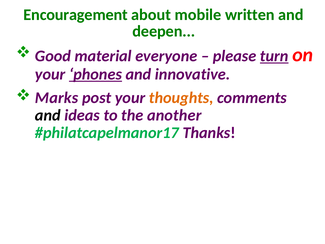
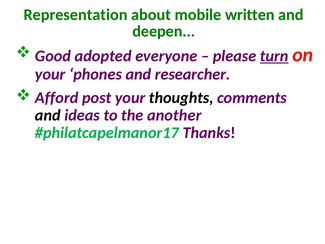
Encouragement: Encouragement -> Representation
material: material -> adopted
phones underline: present -> none
innovative: innovative -> researcher
Marks: Marks -> Afford
thoughts colour: orange -> black
